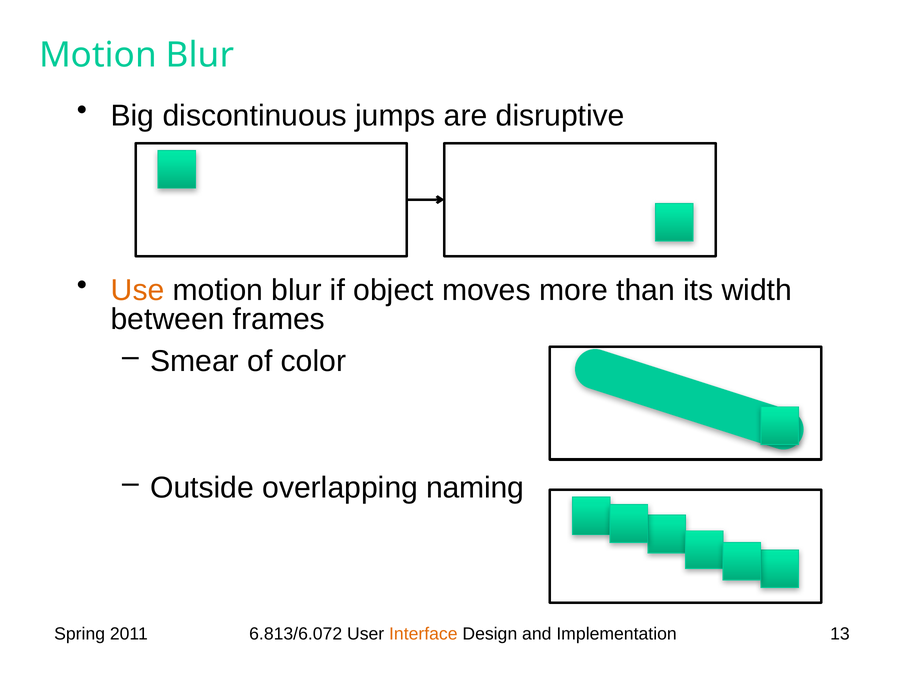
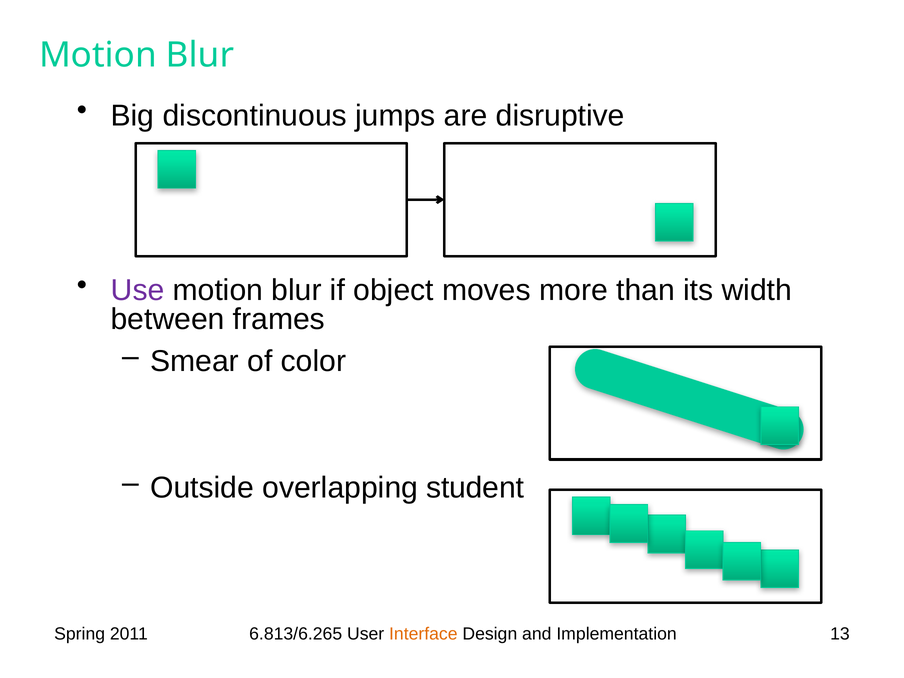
Use colour: orange -> purple
naming: naming -> student
6.813/6.072: 6.813/6.072 -> 6.813/6.265
